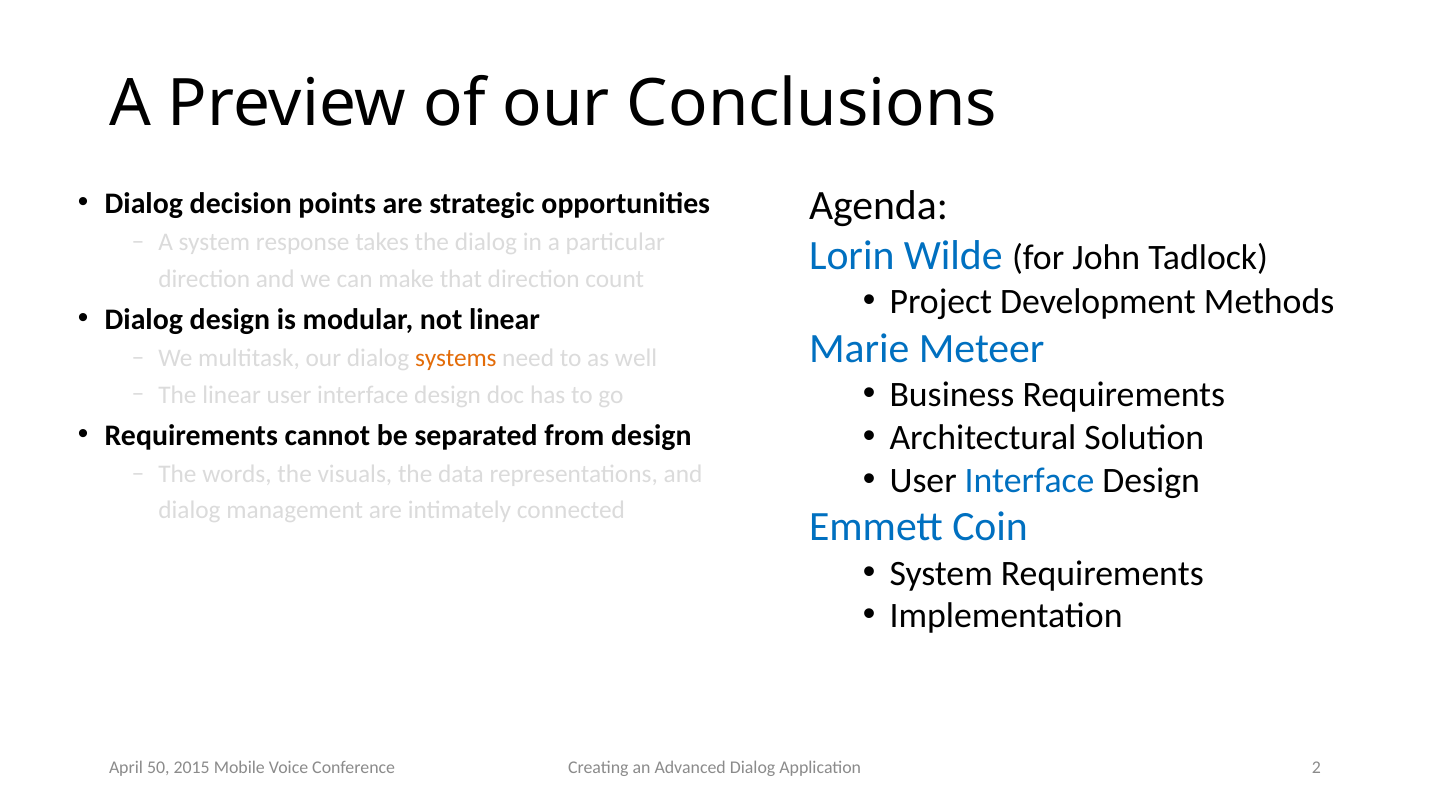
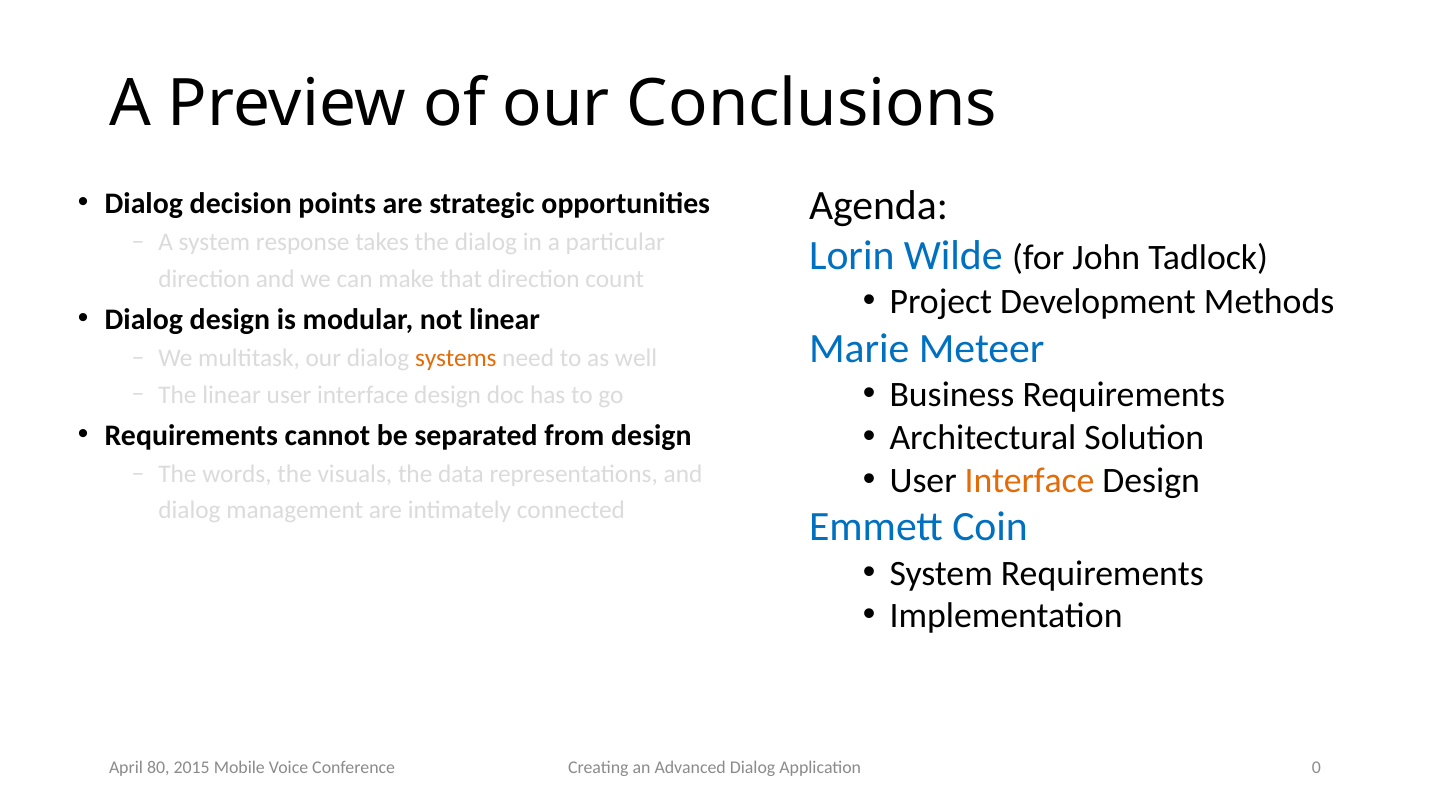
Interface at (1030, 481) colour: blue -> orange
50: 50 -> 80
2: 2 -> 0
